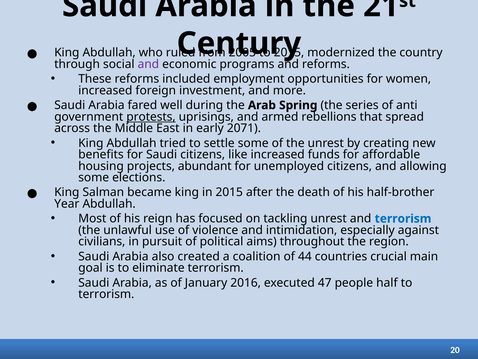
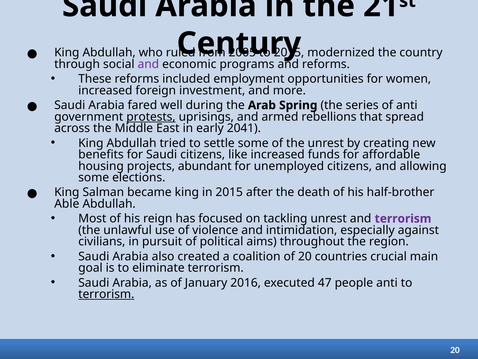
2071: 2071 -> 2041
Year: Year -> Able
terrorism at (403, 218) colour: blue -> purple
of 44: 44 -> 20
people half: half -> anti
terrorism at (106, 294) underline: none -> present
